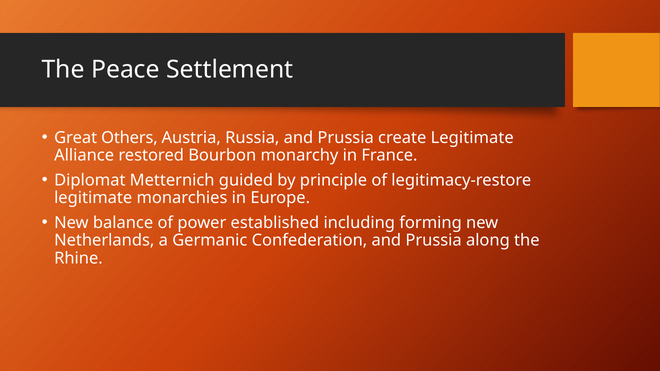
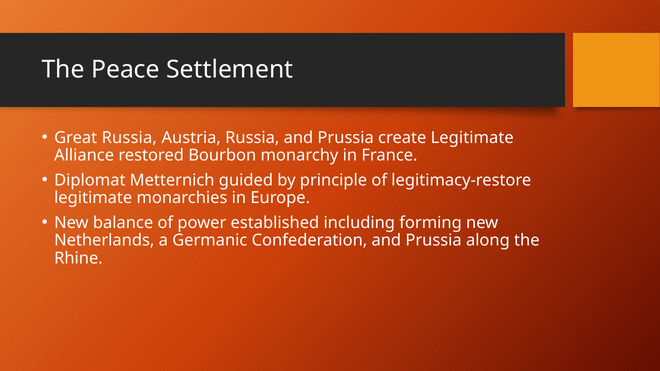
Great Others: Others -> Russia
